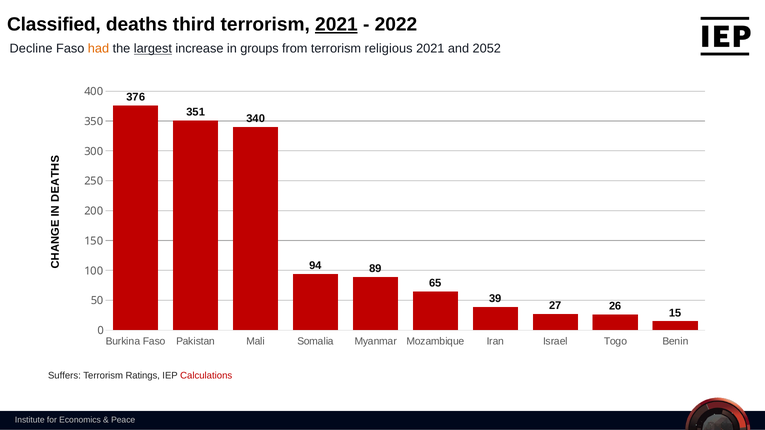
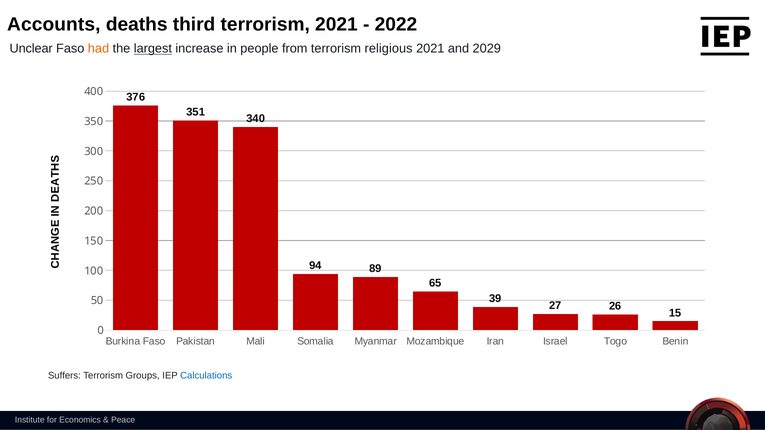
Classified: Classified -> Accounts
2021 at (336, 25) underline: present -> none
Decline: Decline -> Unclear
groups: groups -> people
2052: 2052 -> 2029
Ratings: Ratings -> Groups
Calculations colour: red -> blue
